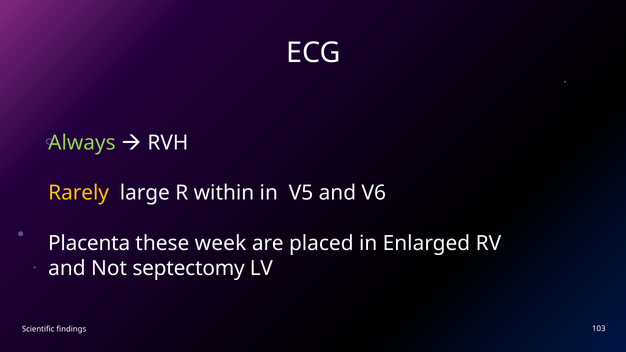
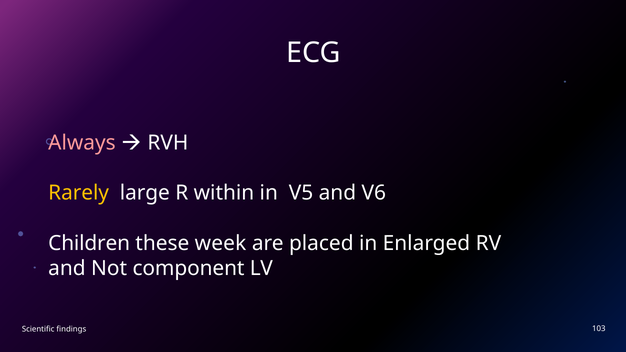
Always colour: light green -> pink
Placenta: Placenta -> Children
septectomy: septectomy -> component
